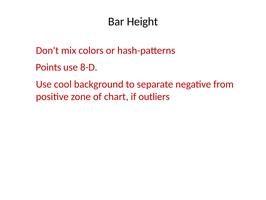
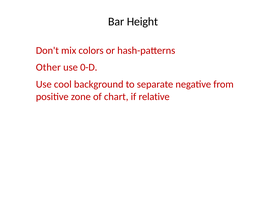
Points: Points -> Other
8-D: 8-D -> 0-D
outliers: outliers -> relative
